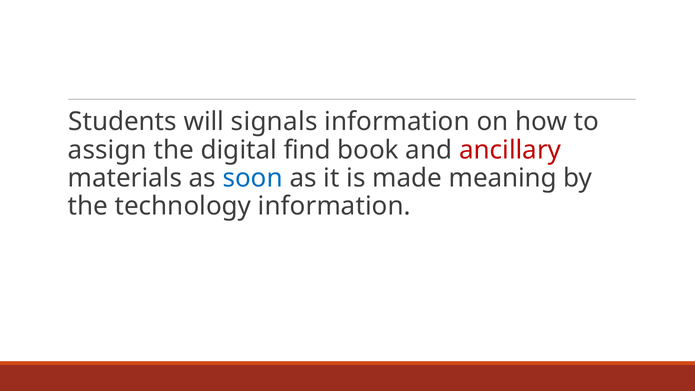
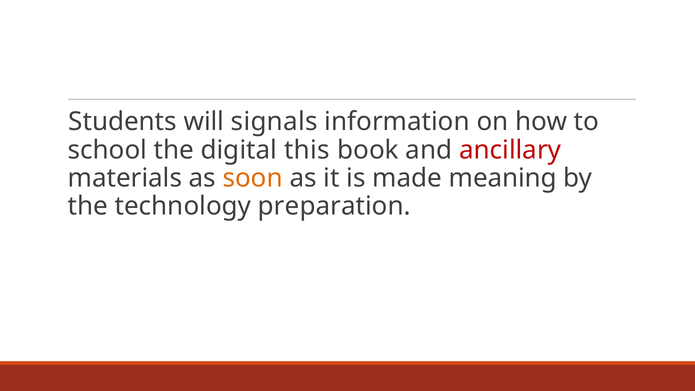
assign: assign -> school
find: find -> this
soon colour: blue -> orange
technology information: information -> preparation
